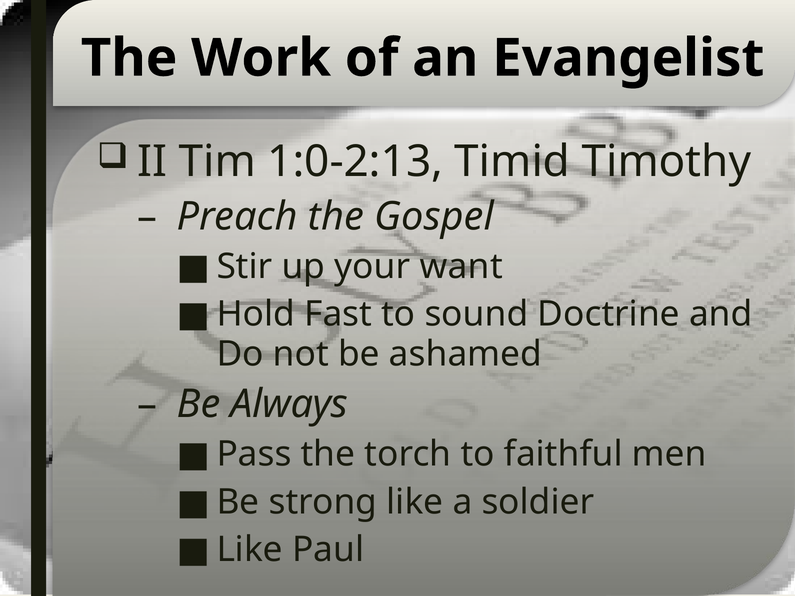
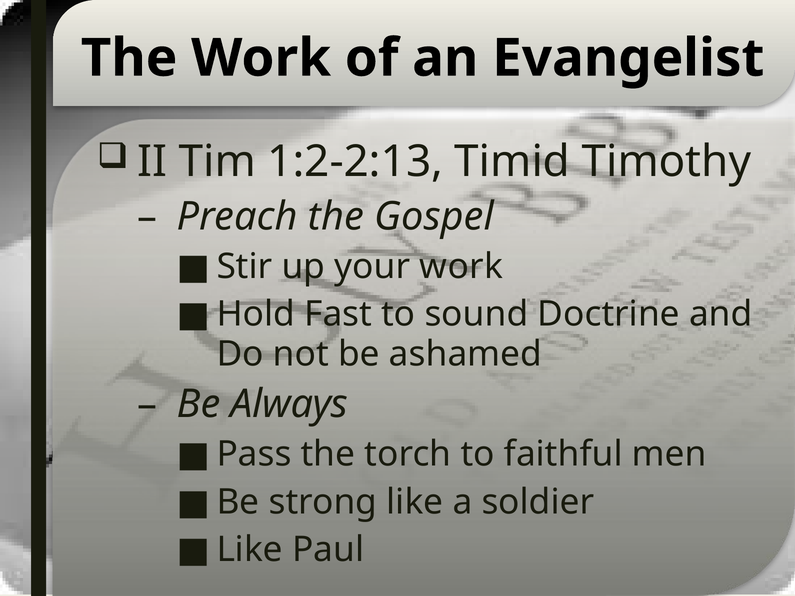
1:0-2:13: 1:0-2:13 -> 1:2-2:13
your want: want -> work
